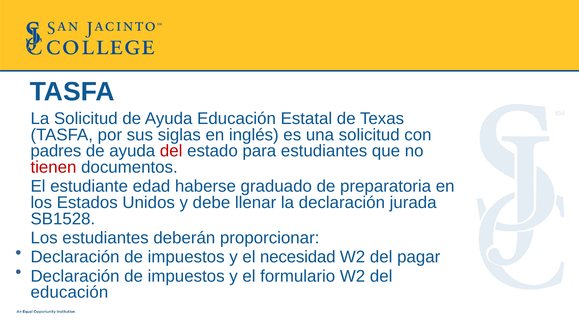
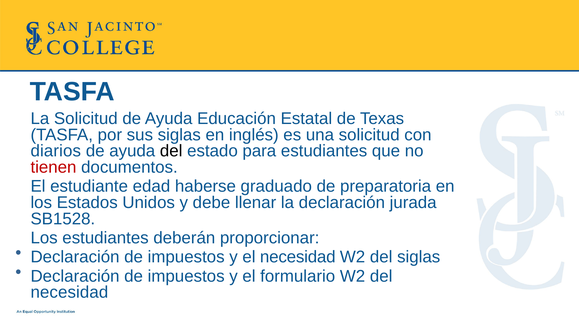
padres: padres -> diarios
del at (171, 151) colour: red -> black
del pagar: pagar -> siglas
educación at (69, 292): educación -> necesidad
